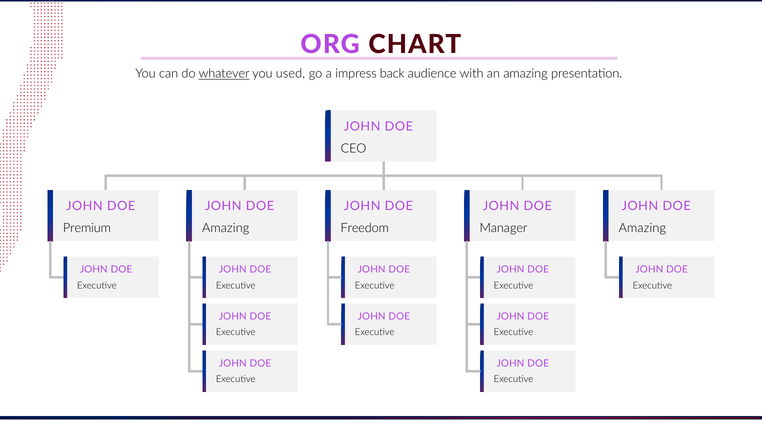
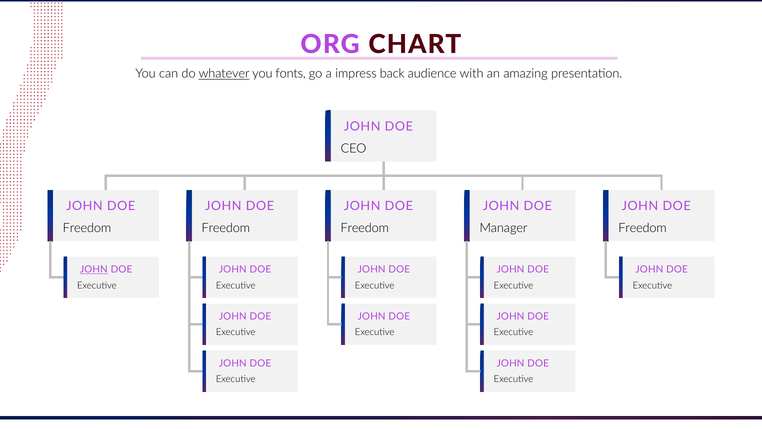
used: used -> fonts
Premium at (87, 228): Premium -> Freedom
Amazing at (226, 228): Amazing -> Freedom
Amazing at (642, 228): Amazing -> Freedom
JOHN at (94, 269) underline: none -> present
